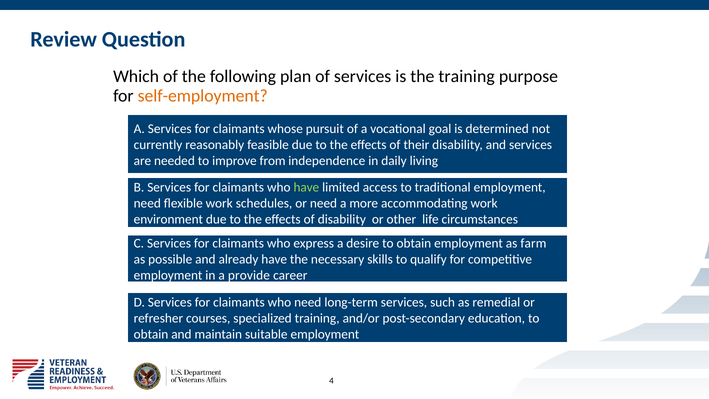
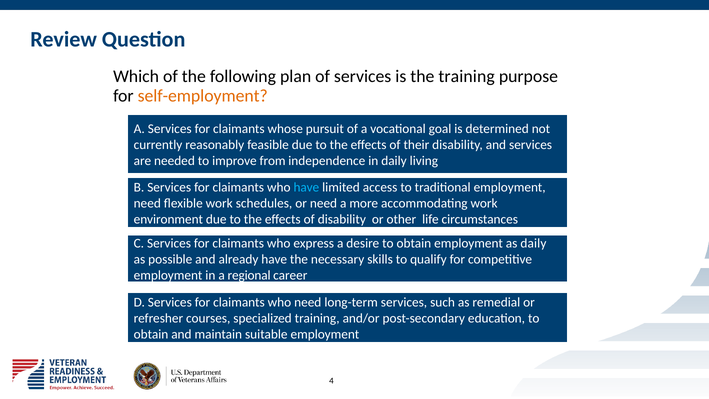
have at (306, 187) colour: light green -> light blue
as farm: farm -> daily
provide: provide -> regional
